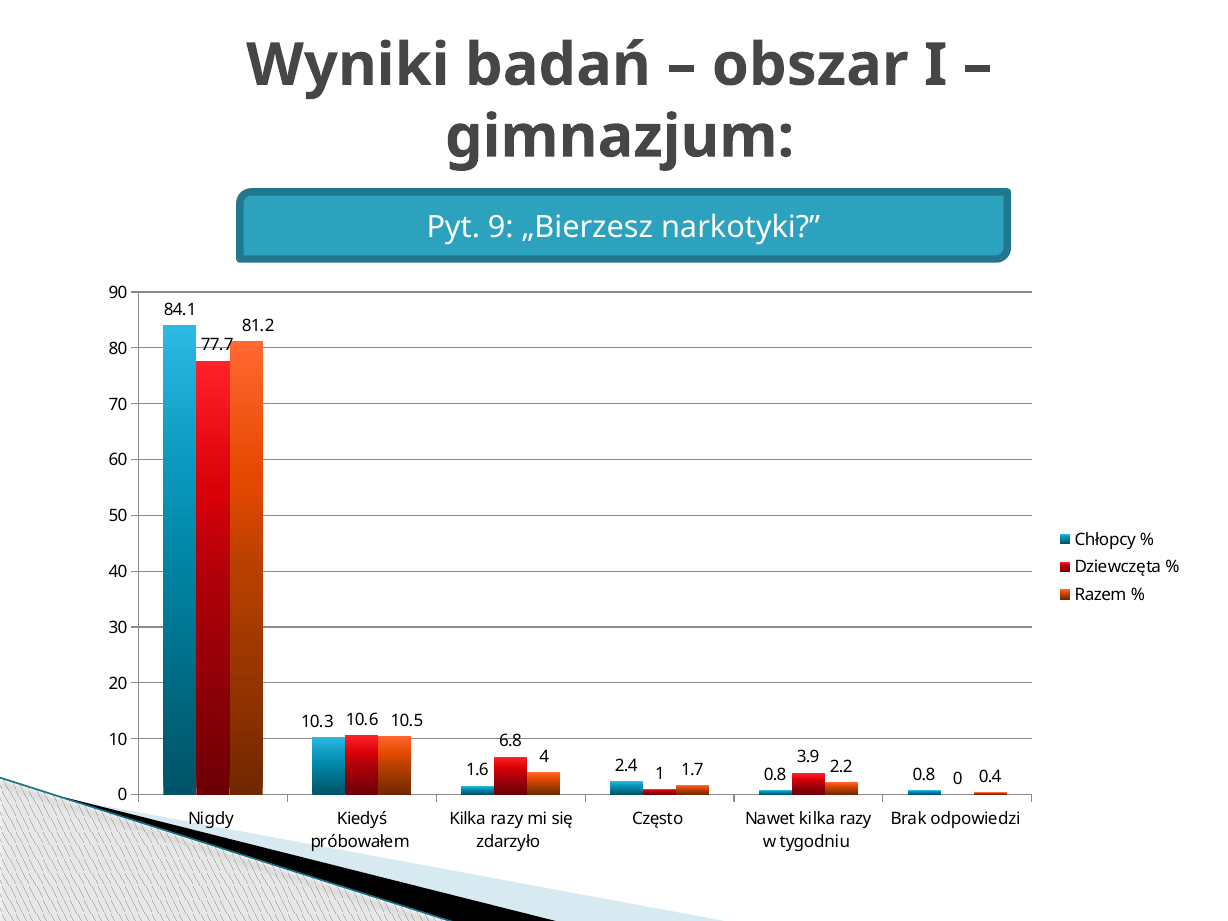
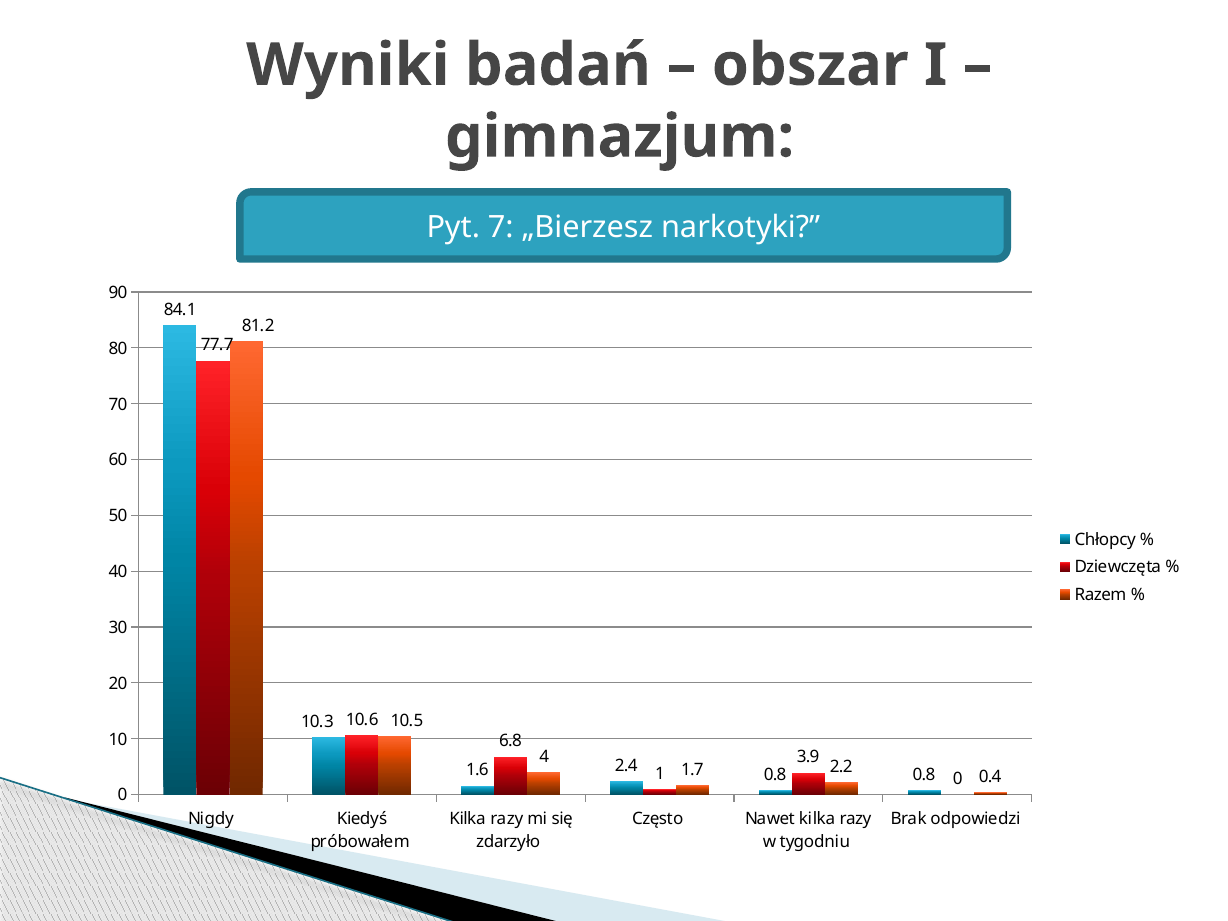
9: 9 -> 7
